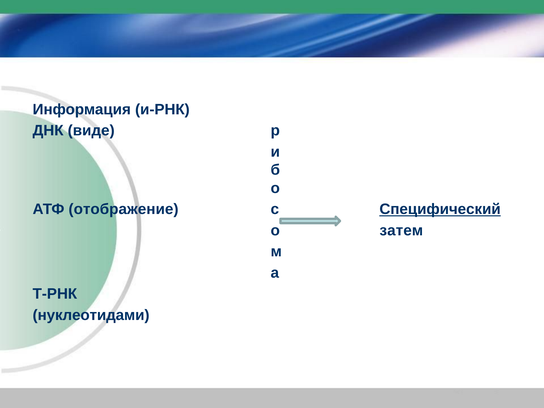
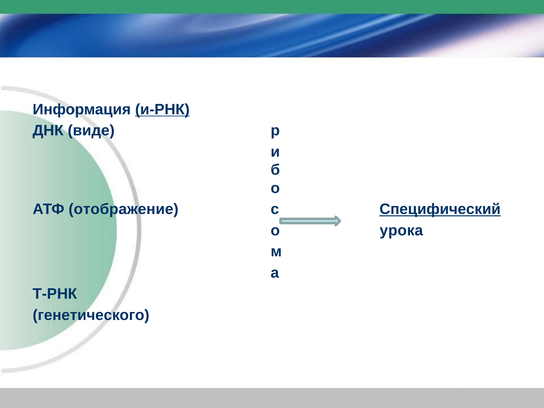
и-РНК underline: none -> present
затем: затем -> урока
нуклеотидами: нуклеотидами -> генетического
